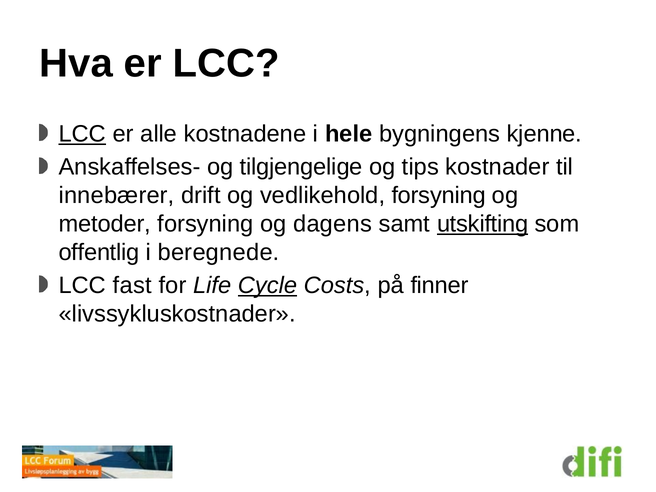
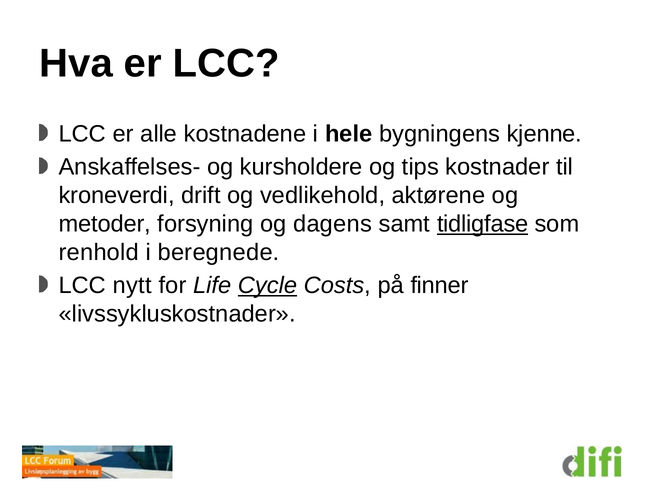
LCC at (82, 134) underline: present -> none
tilgjengelige: tilgjengelige -> kursholdere
innebærer: innebærer -> kroneverdi
vedlikehold forsyning: forsyning -> aktørene
utskifting: utskifting -> tidligfase
offentlig: offentlig -> renhold
fast: fast -> nytt
